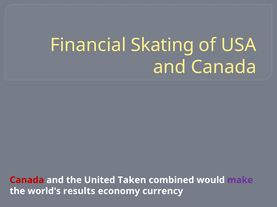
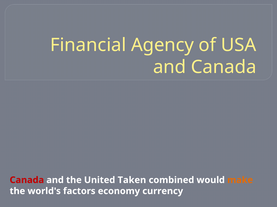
Skating: Skating -> Agency
make colour: purple -> orange
results: results -> factors
